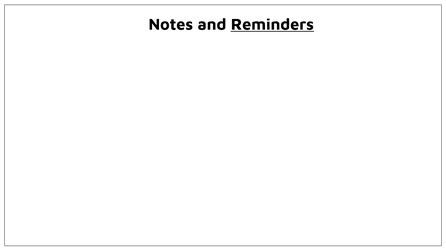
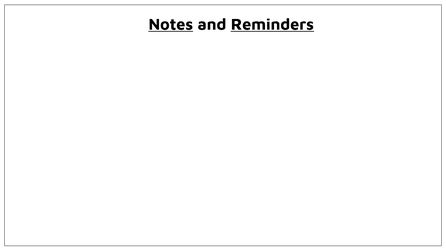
Notes underline: none -> present
